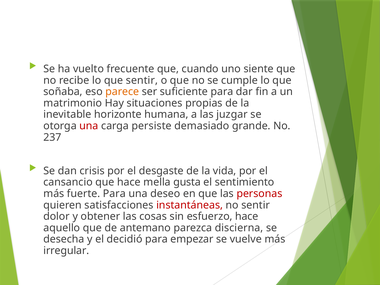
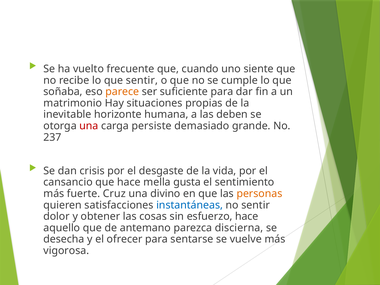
juzgar: juzgar -> deben
fuerte Para: Para -> Cruz
deseo: deseo -> divino
personas colour: red -> orange
instantáneas colour: red -> blue
decidió: decidió -> ofrecer
empezar: empezar -> sentarse
irregular: irregular -> vigorosa
